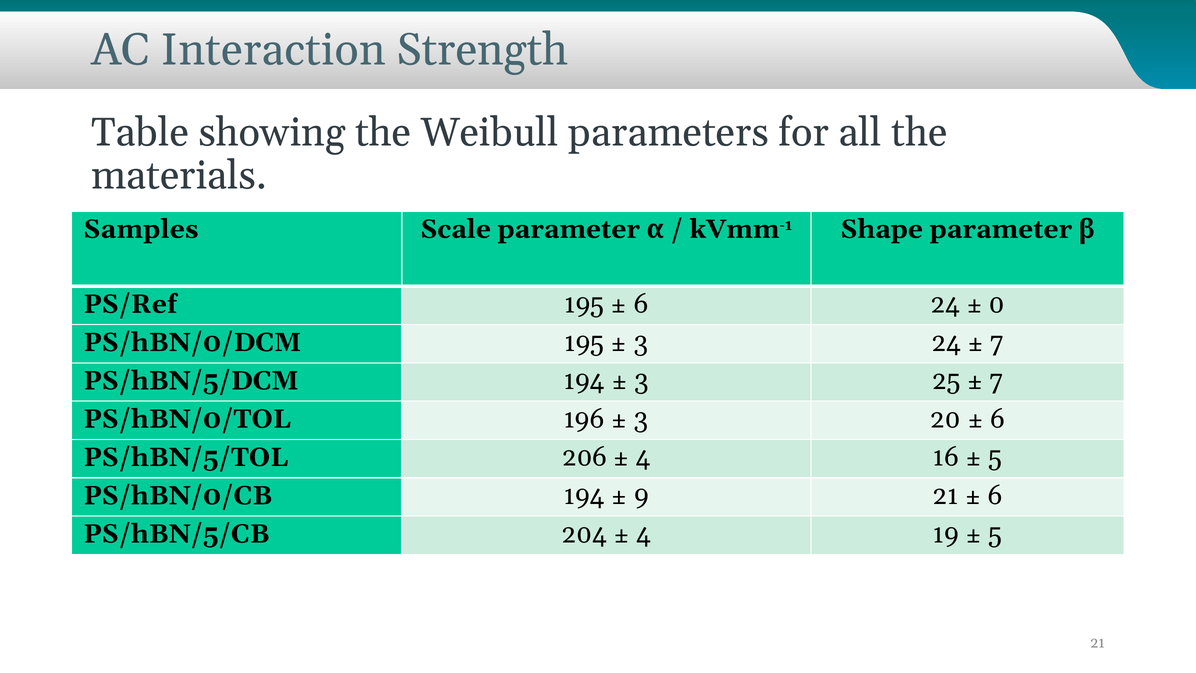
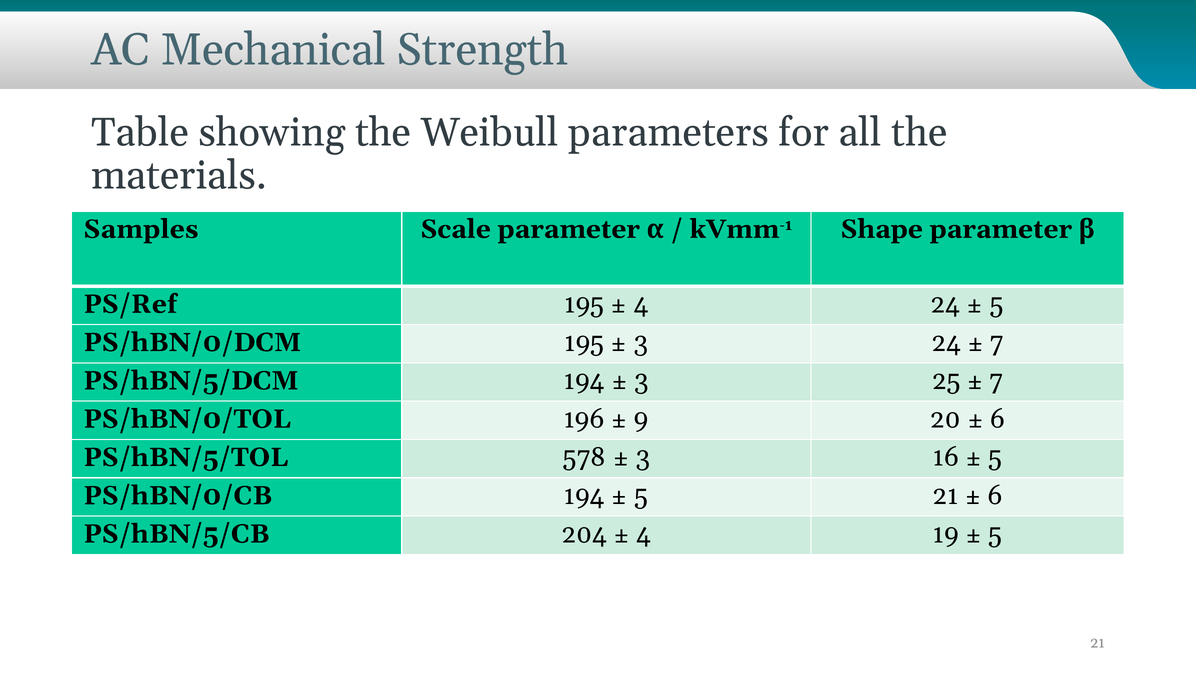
Interaction: Interaction -> Mechanical
6 at (641, 304): 6 -> 4
0 at (997, 304): 0 -> 5
3 at (641, 419): 3 -> 9
206: 206 -> 578
4 at (643, 457): 4 -> 3
9 at (641, 495): 9 -> 5
